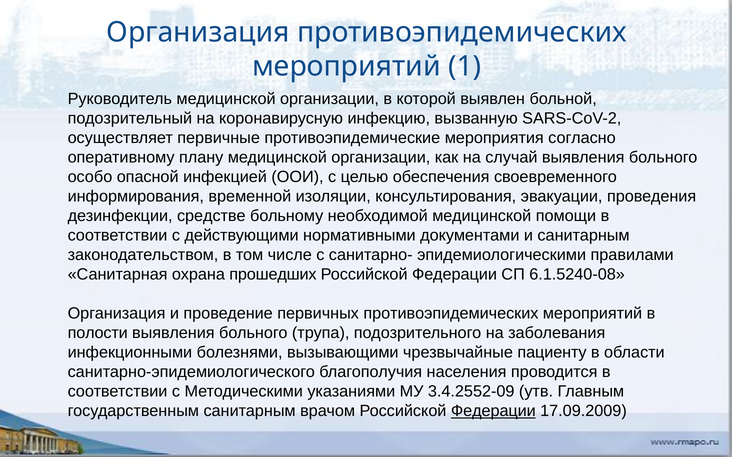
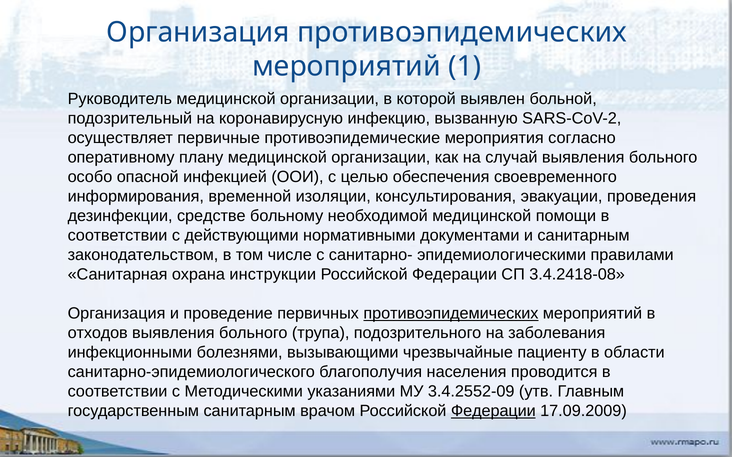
прошедших: прошедших -> инструкции
6.1.5240-08: 6.1.5240-08 -> 3.4.2418-08
противоэпидемических at (451, 314) underline: none -> present
полости: полости -> отходов
